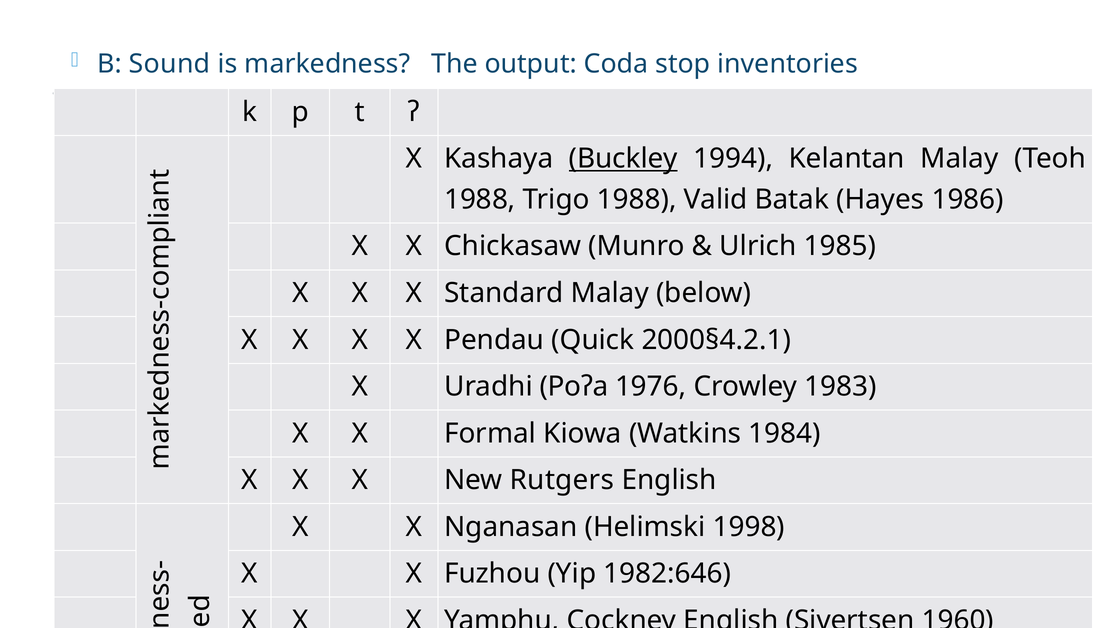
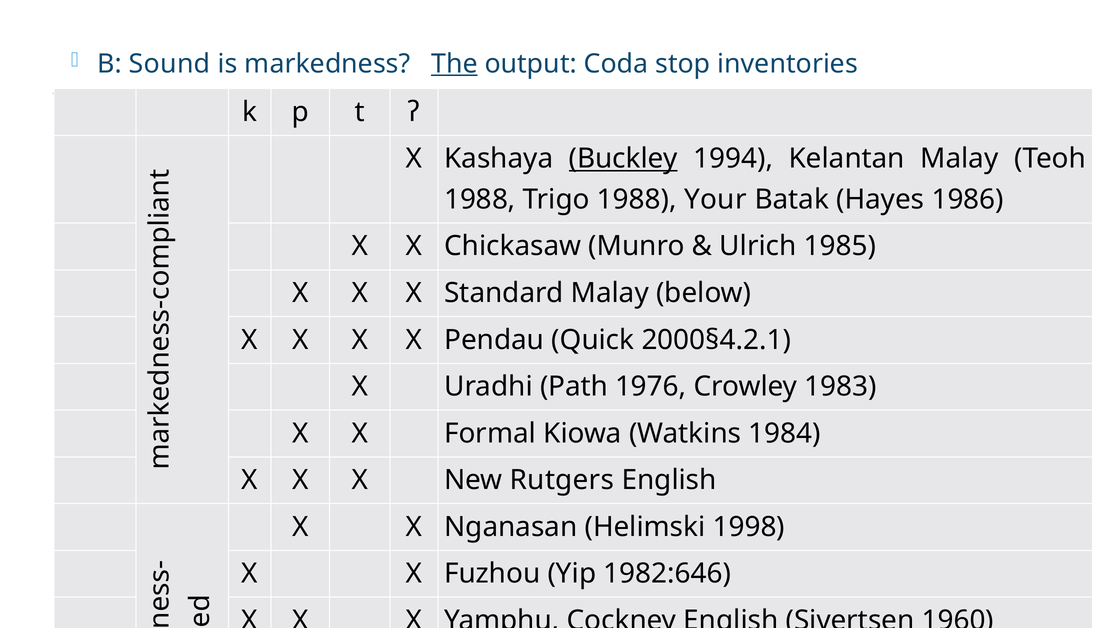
The underline: none -> present
Valid: Valid -> Your
Poʔa: Poʔa -> Path
